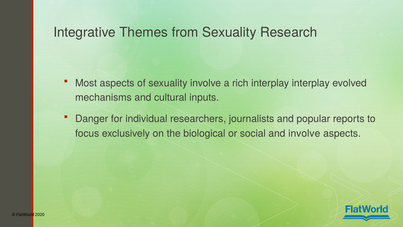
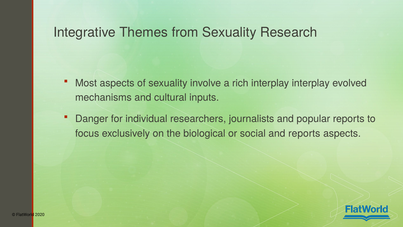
and involve: involve -> reports
